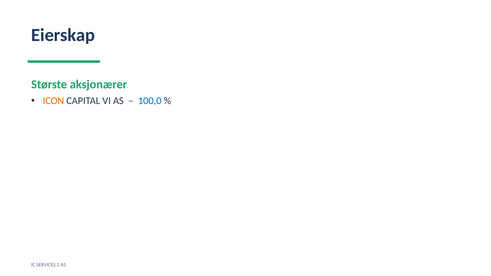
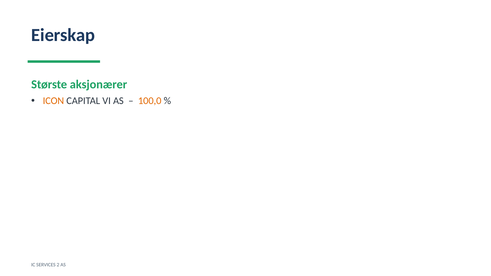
100,0 colour: blue -> orange
